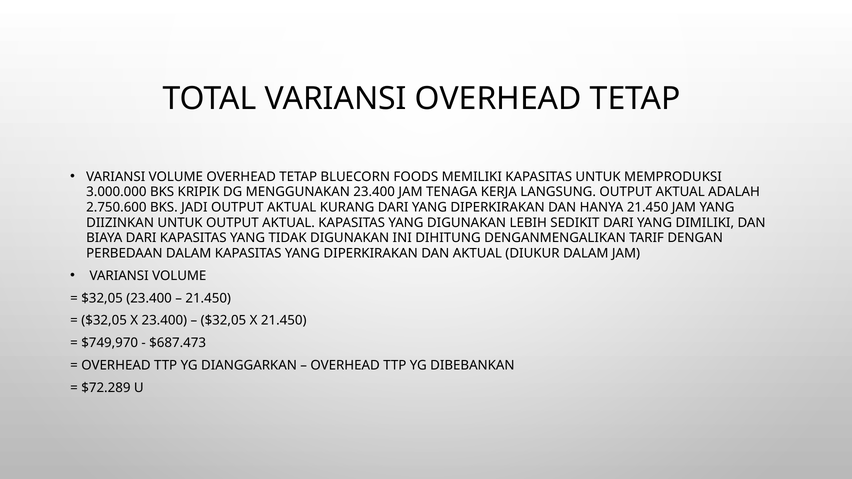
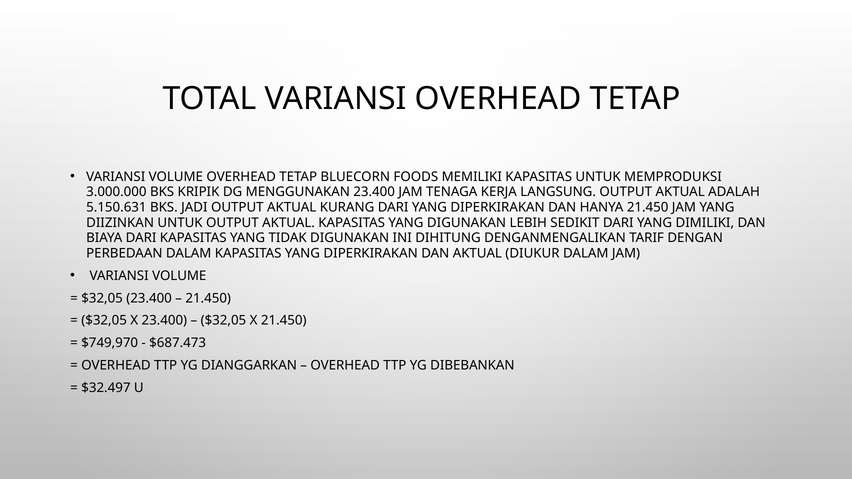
2.750.600: 2.750.600 -> 5.150.631
$72.289: $72.289 -> $32.497
